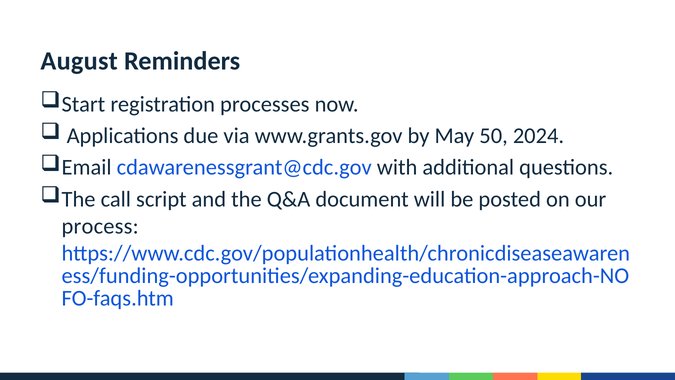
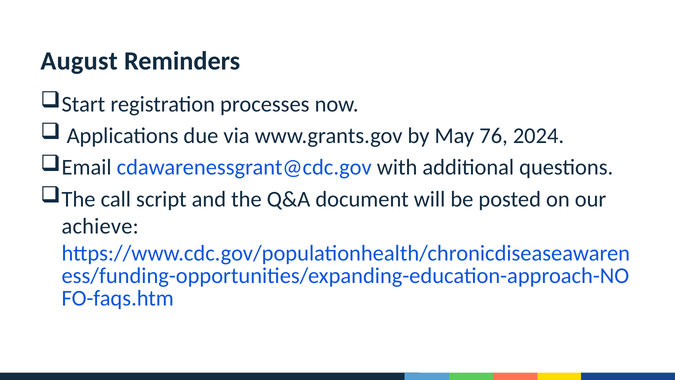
50: 50 -> 76
process: process -> achieve
